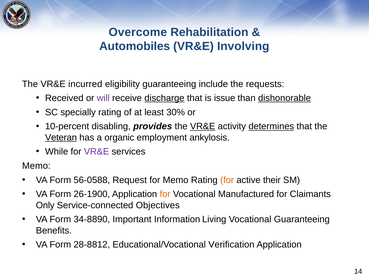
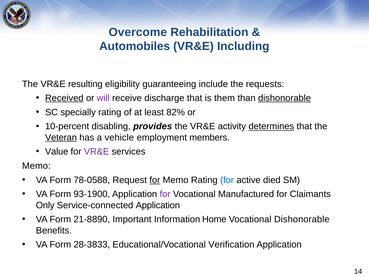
Involving: Involving -> Including
incurred: incurred -> resulting
Received underline: none -> present
discharge underline: present -> none
issue: issue -> them
30%: 30% -> 82%
VR&E at (203, 126) underline: present -> none
organic: organic -> vehicle
ankylosis: ankylosis -> members
While: While -> Value
56-0588: 56-0588 -> 78-0588
for at (155, 180) underline: none -> present
for at (227, 180) colour: orange -> blue
their: their -> died
26-1900: 26-1900 -> 93-1900
for at (165, 194) colour: orange -> purple
Service-connected Objectives: Objectives -> Application
34-8890: 34-8890 -> 21-8890
Living: Living -> Home
Vocational Guaranteeing: Guaranteeing -> Dishonorable
28-8812: 28-8812 -> 28-3833
